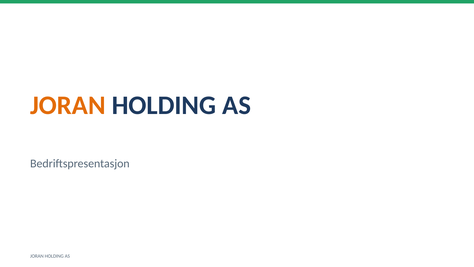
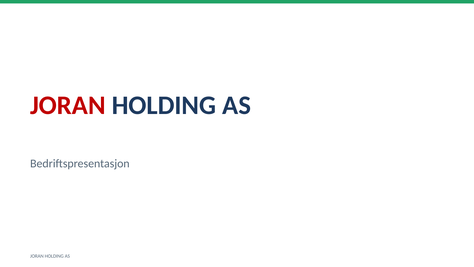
JORAN at (68, 105) colour: orange -> red
